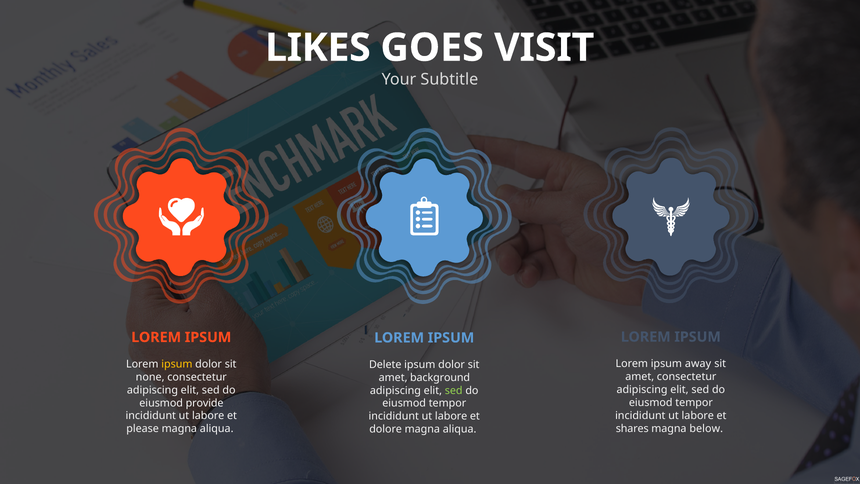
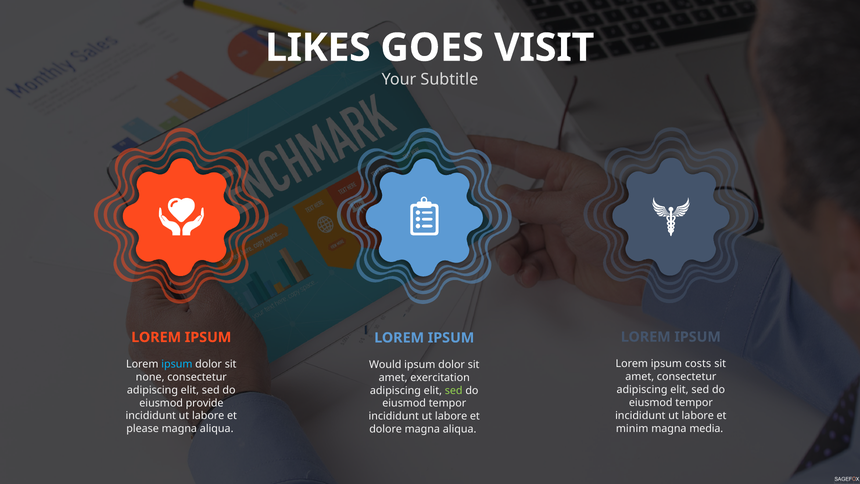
away: away -> costs
ipsum at (177, 364) colour: yellow -> light blue
Delete: Delete -> Would
background: background -> exercitation
shares: shares -> minim
below: below -> media
